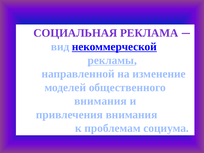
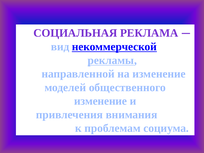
внимания at (100, 101): внимания -> изменение
